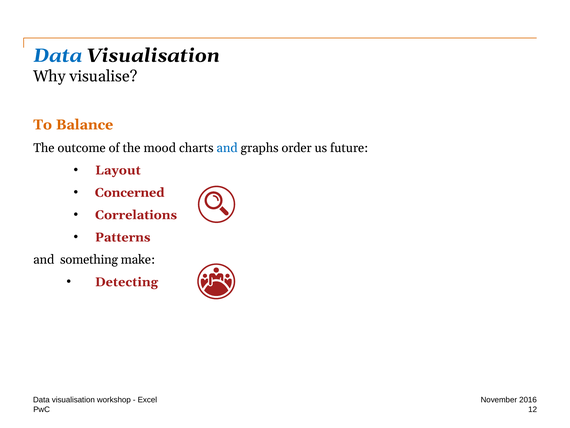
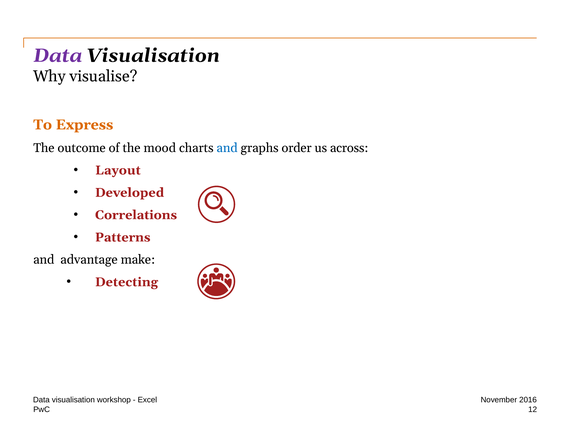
Data at (58, 55) colour: blue -> purple
Balance: Balance -> Express
future: future -> across
Concerned: Concerned -> Developed
something: something -> advantage
